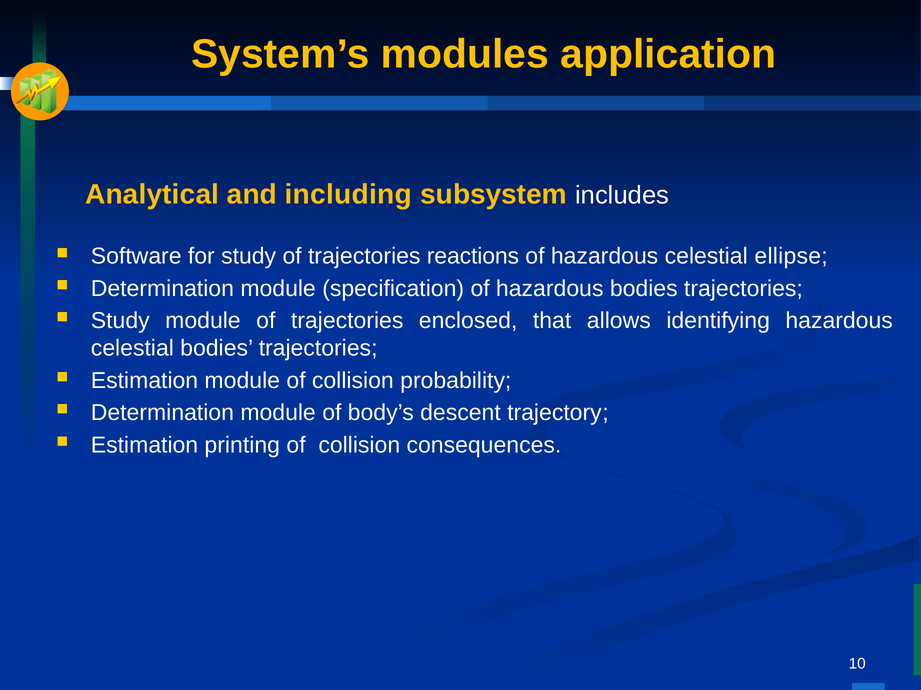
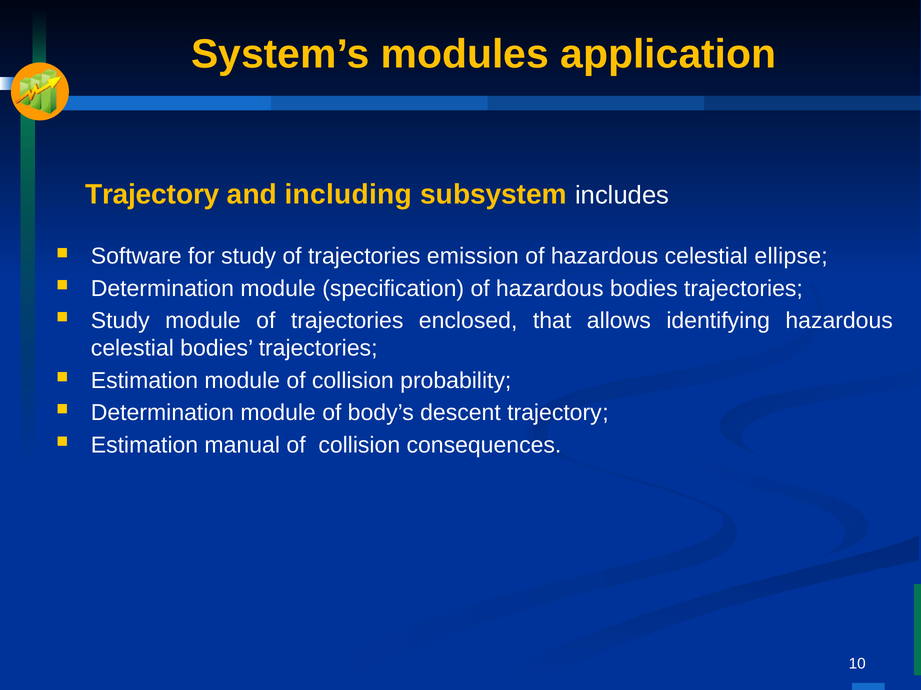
Analytical at (152, 195): Analytical -> Trajectory
reactions: reactions -> emission
printing: printing -> manual
